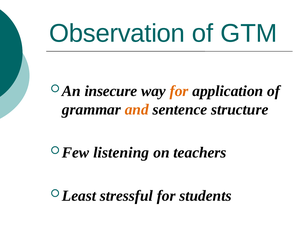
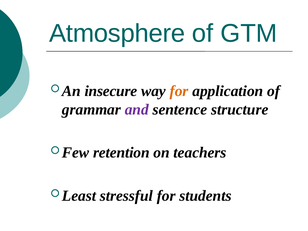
Observation: Observation -> Atmosphere
and colour: orange -> purple
listening: listening -> retention
